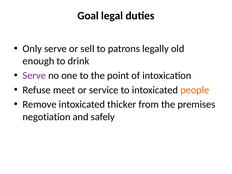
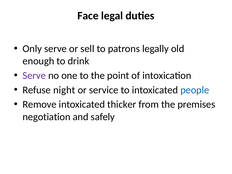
Goal: Goal -> Face
meet: meet -> night
people colour: orange -> blue
